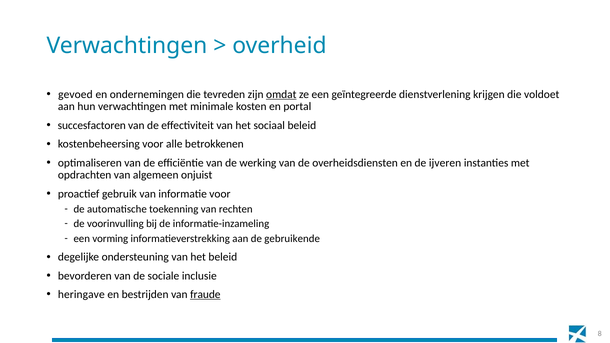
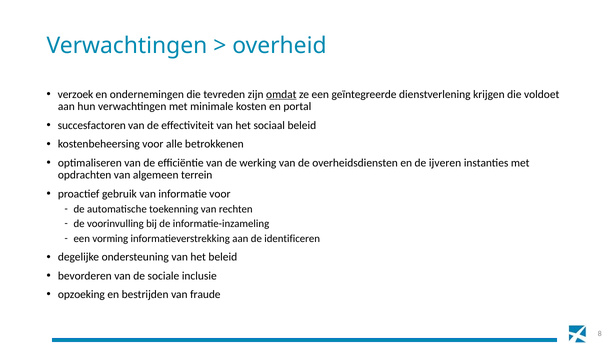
gevoed: gevoed -> verzoek
onjuist: onjuist -> terrein
gebruikende: gebruikende -> identificeren
heringave: heringave -> opzoeking
fraude underline: present -> none
